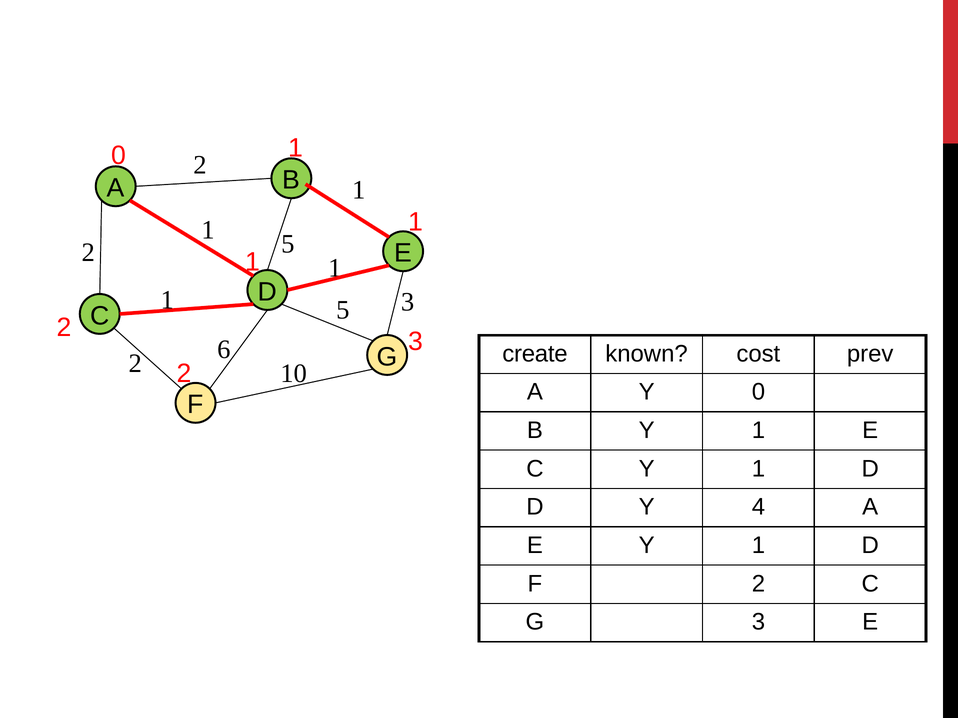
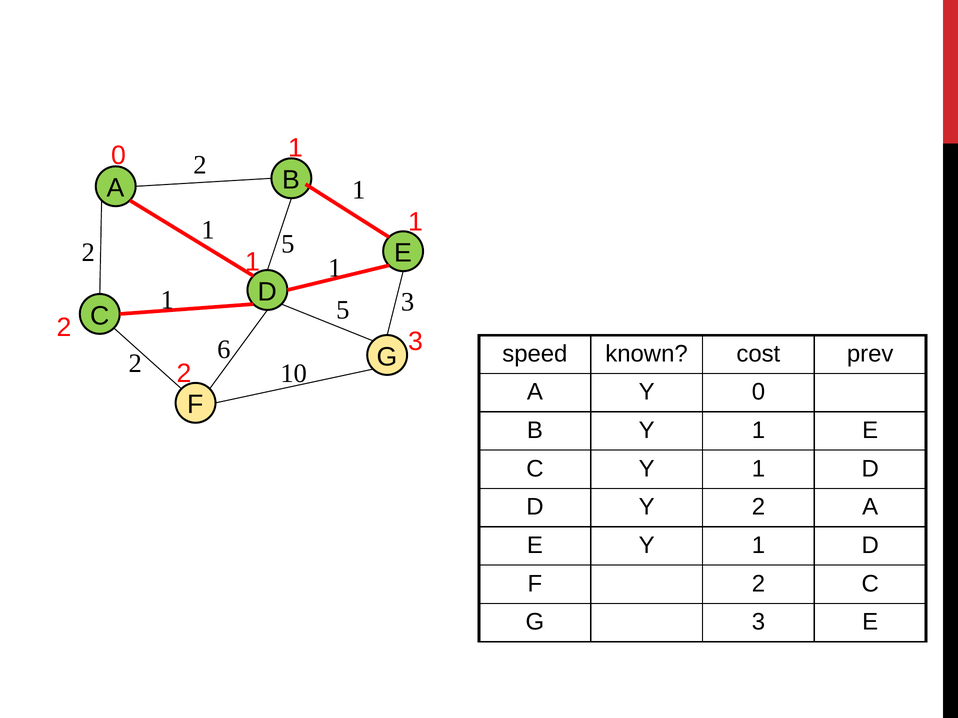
create: create -> speed
Y 4: 4 -> 2
